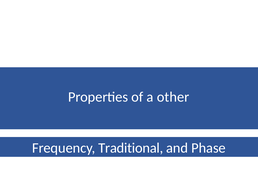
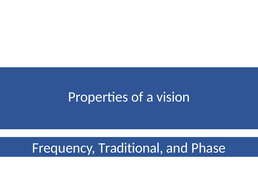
other: other -> vision
